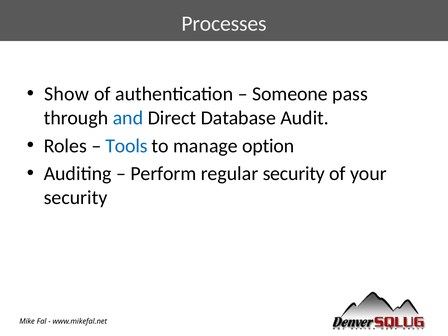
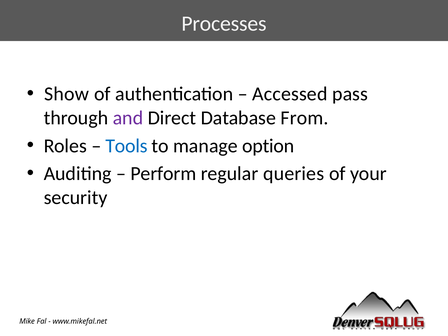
Someone: Someone -> Accessed
and colour: blue -> purple
Audit: Audit -> From
regular security: security -> queries
